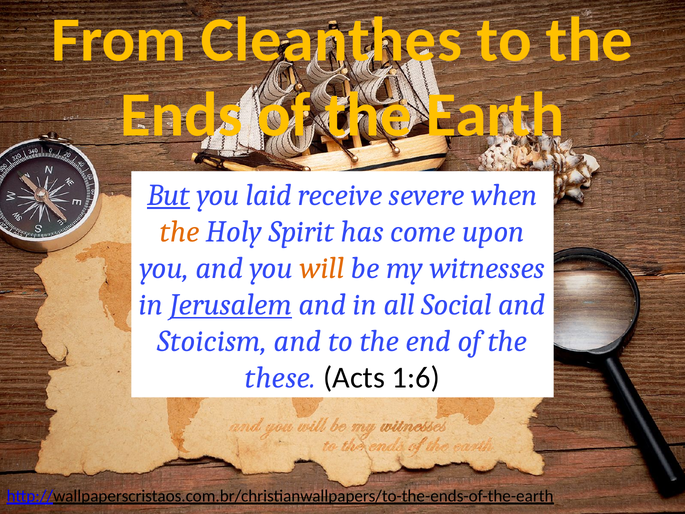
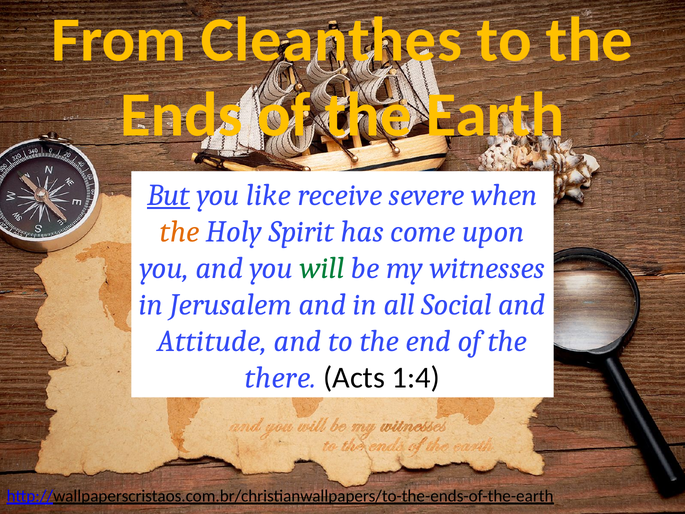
laid: laid -> like
will colour: orange -> green
Jerusalem underline: present -> none
Stoicism: Stoicism -> Attitude
these: these -> there
1:6: 1:6 -> 1:4
